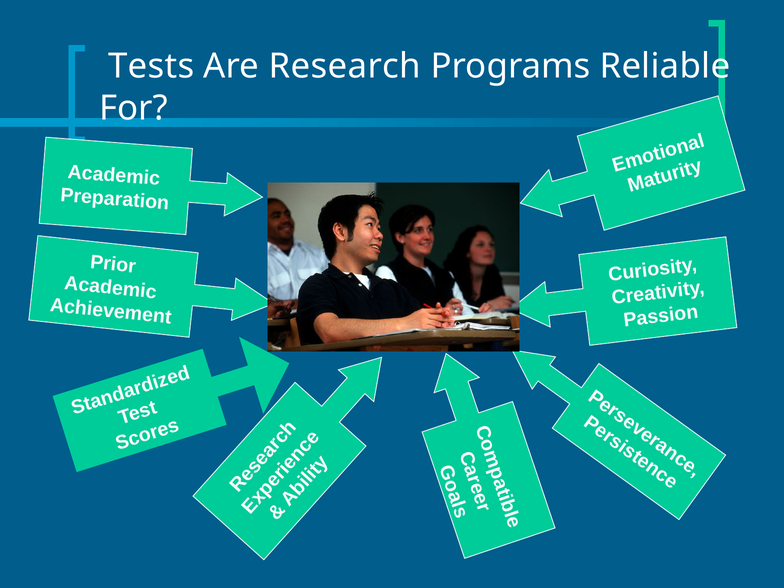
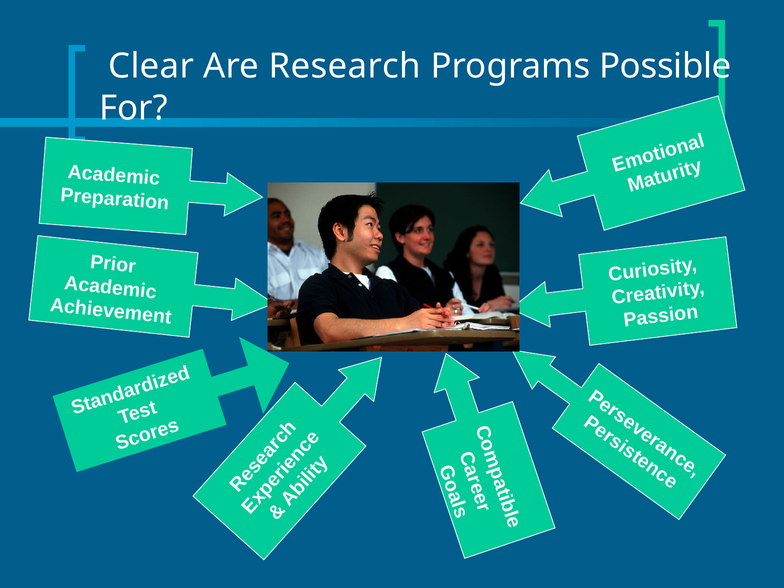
Tests: Tests -> Clear
Reliable: Reliable -> Possible
